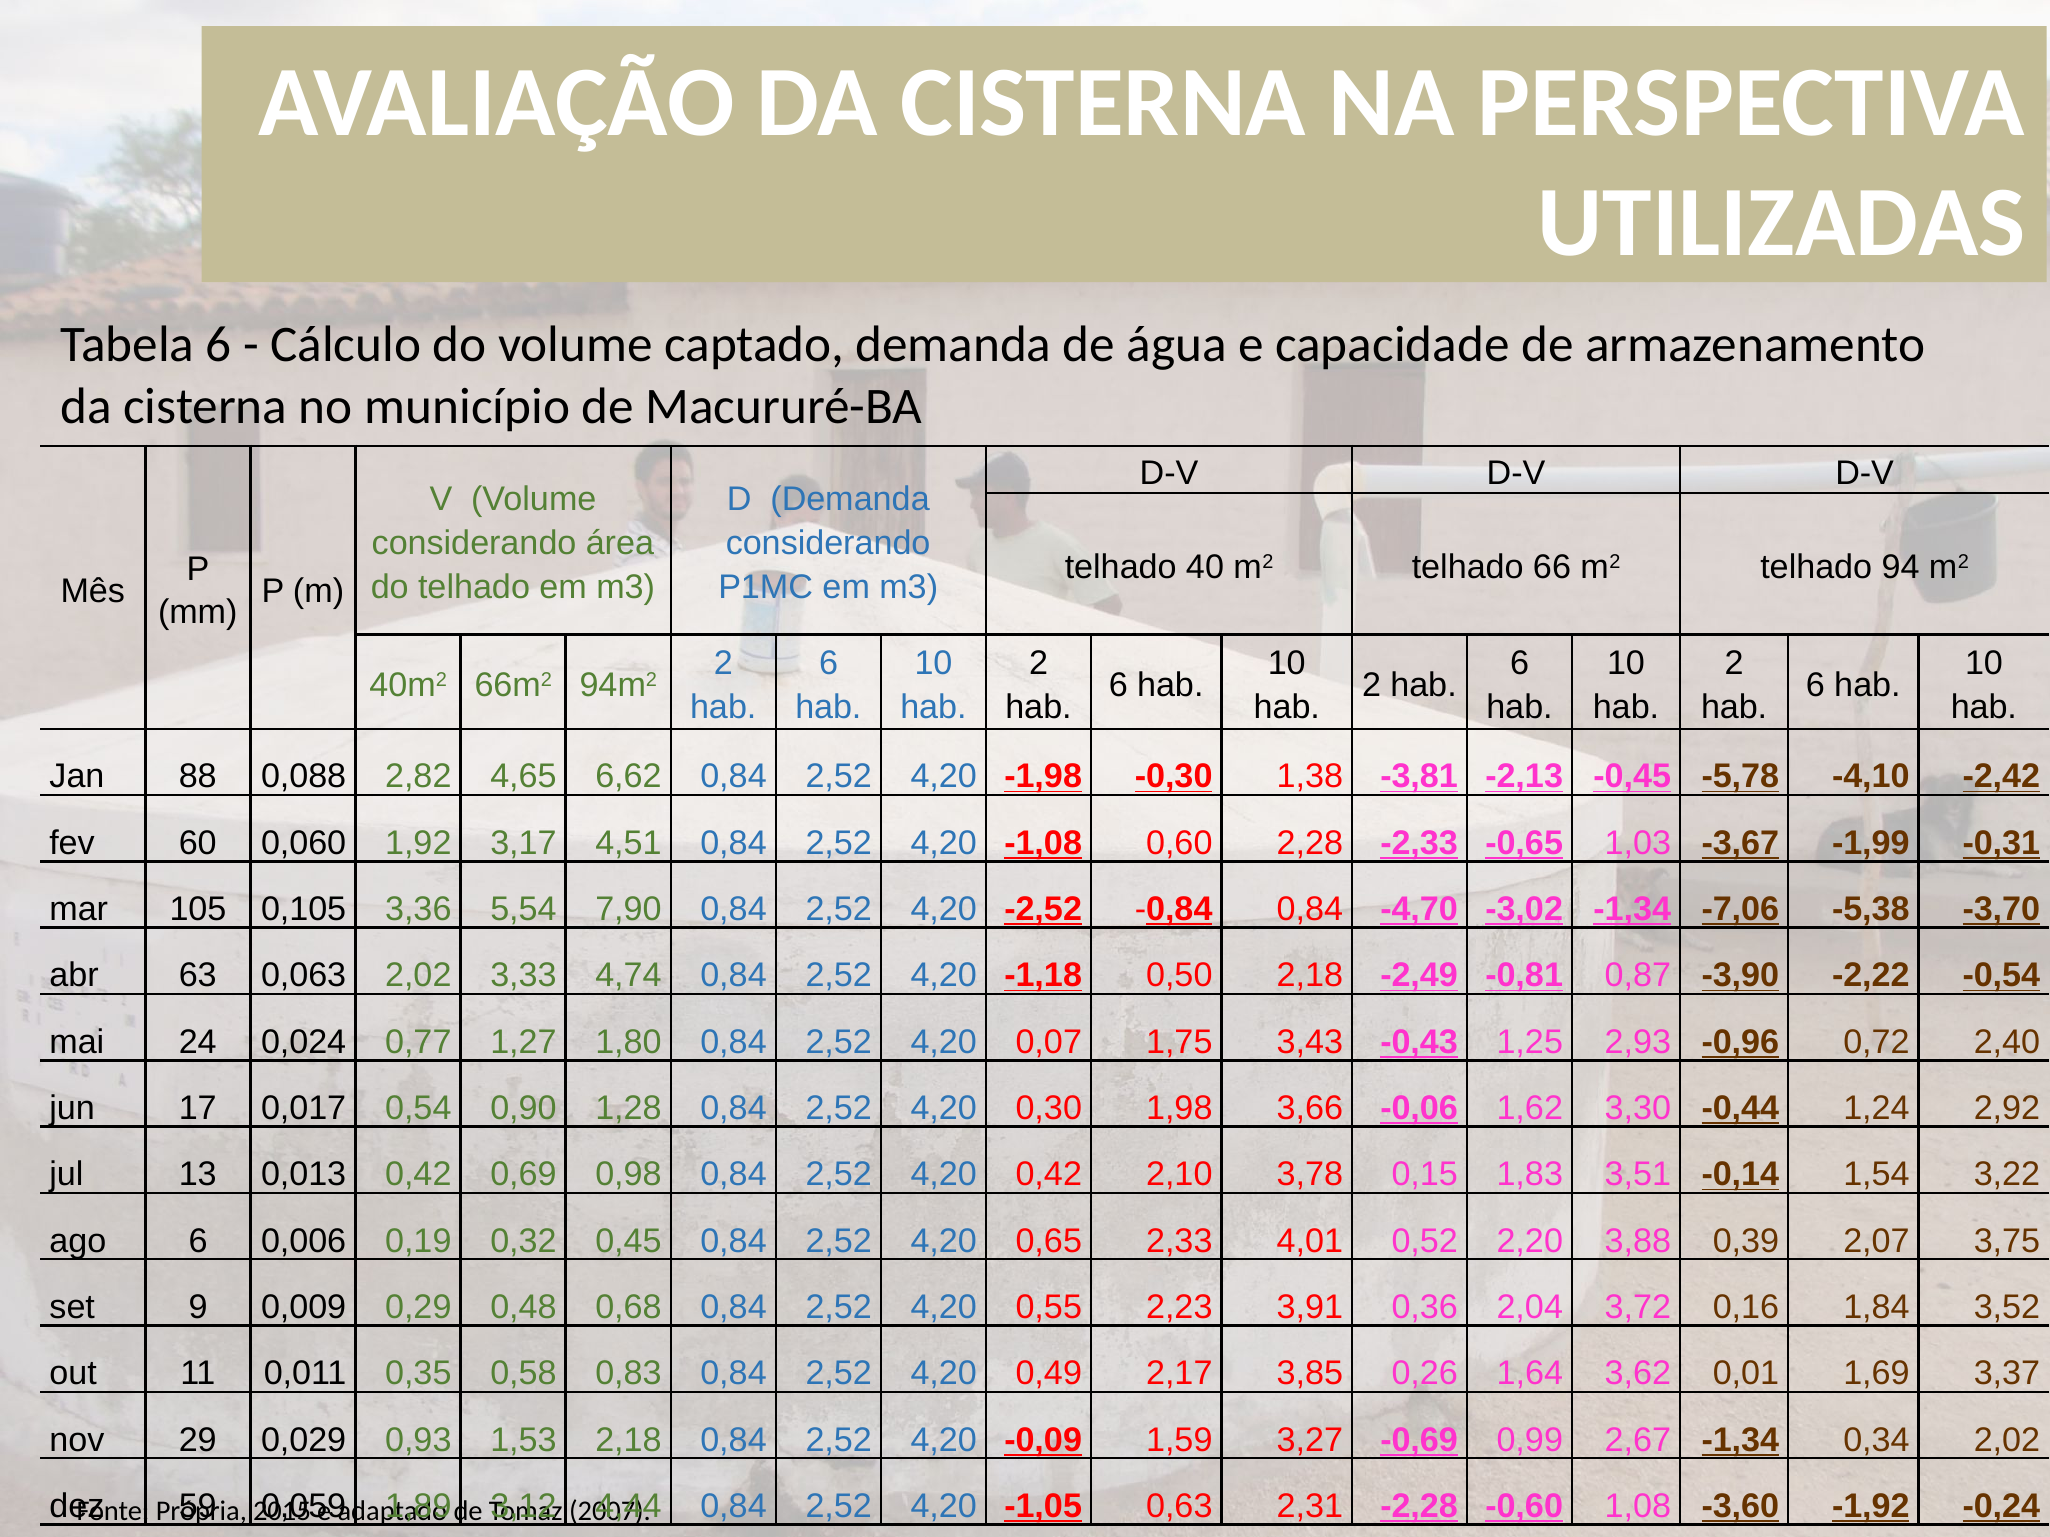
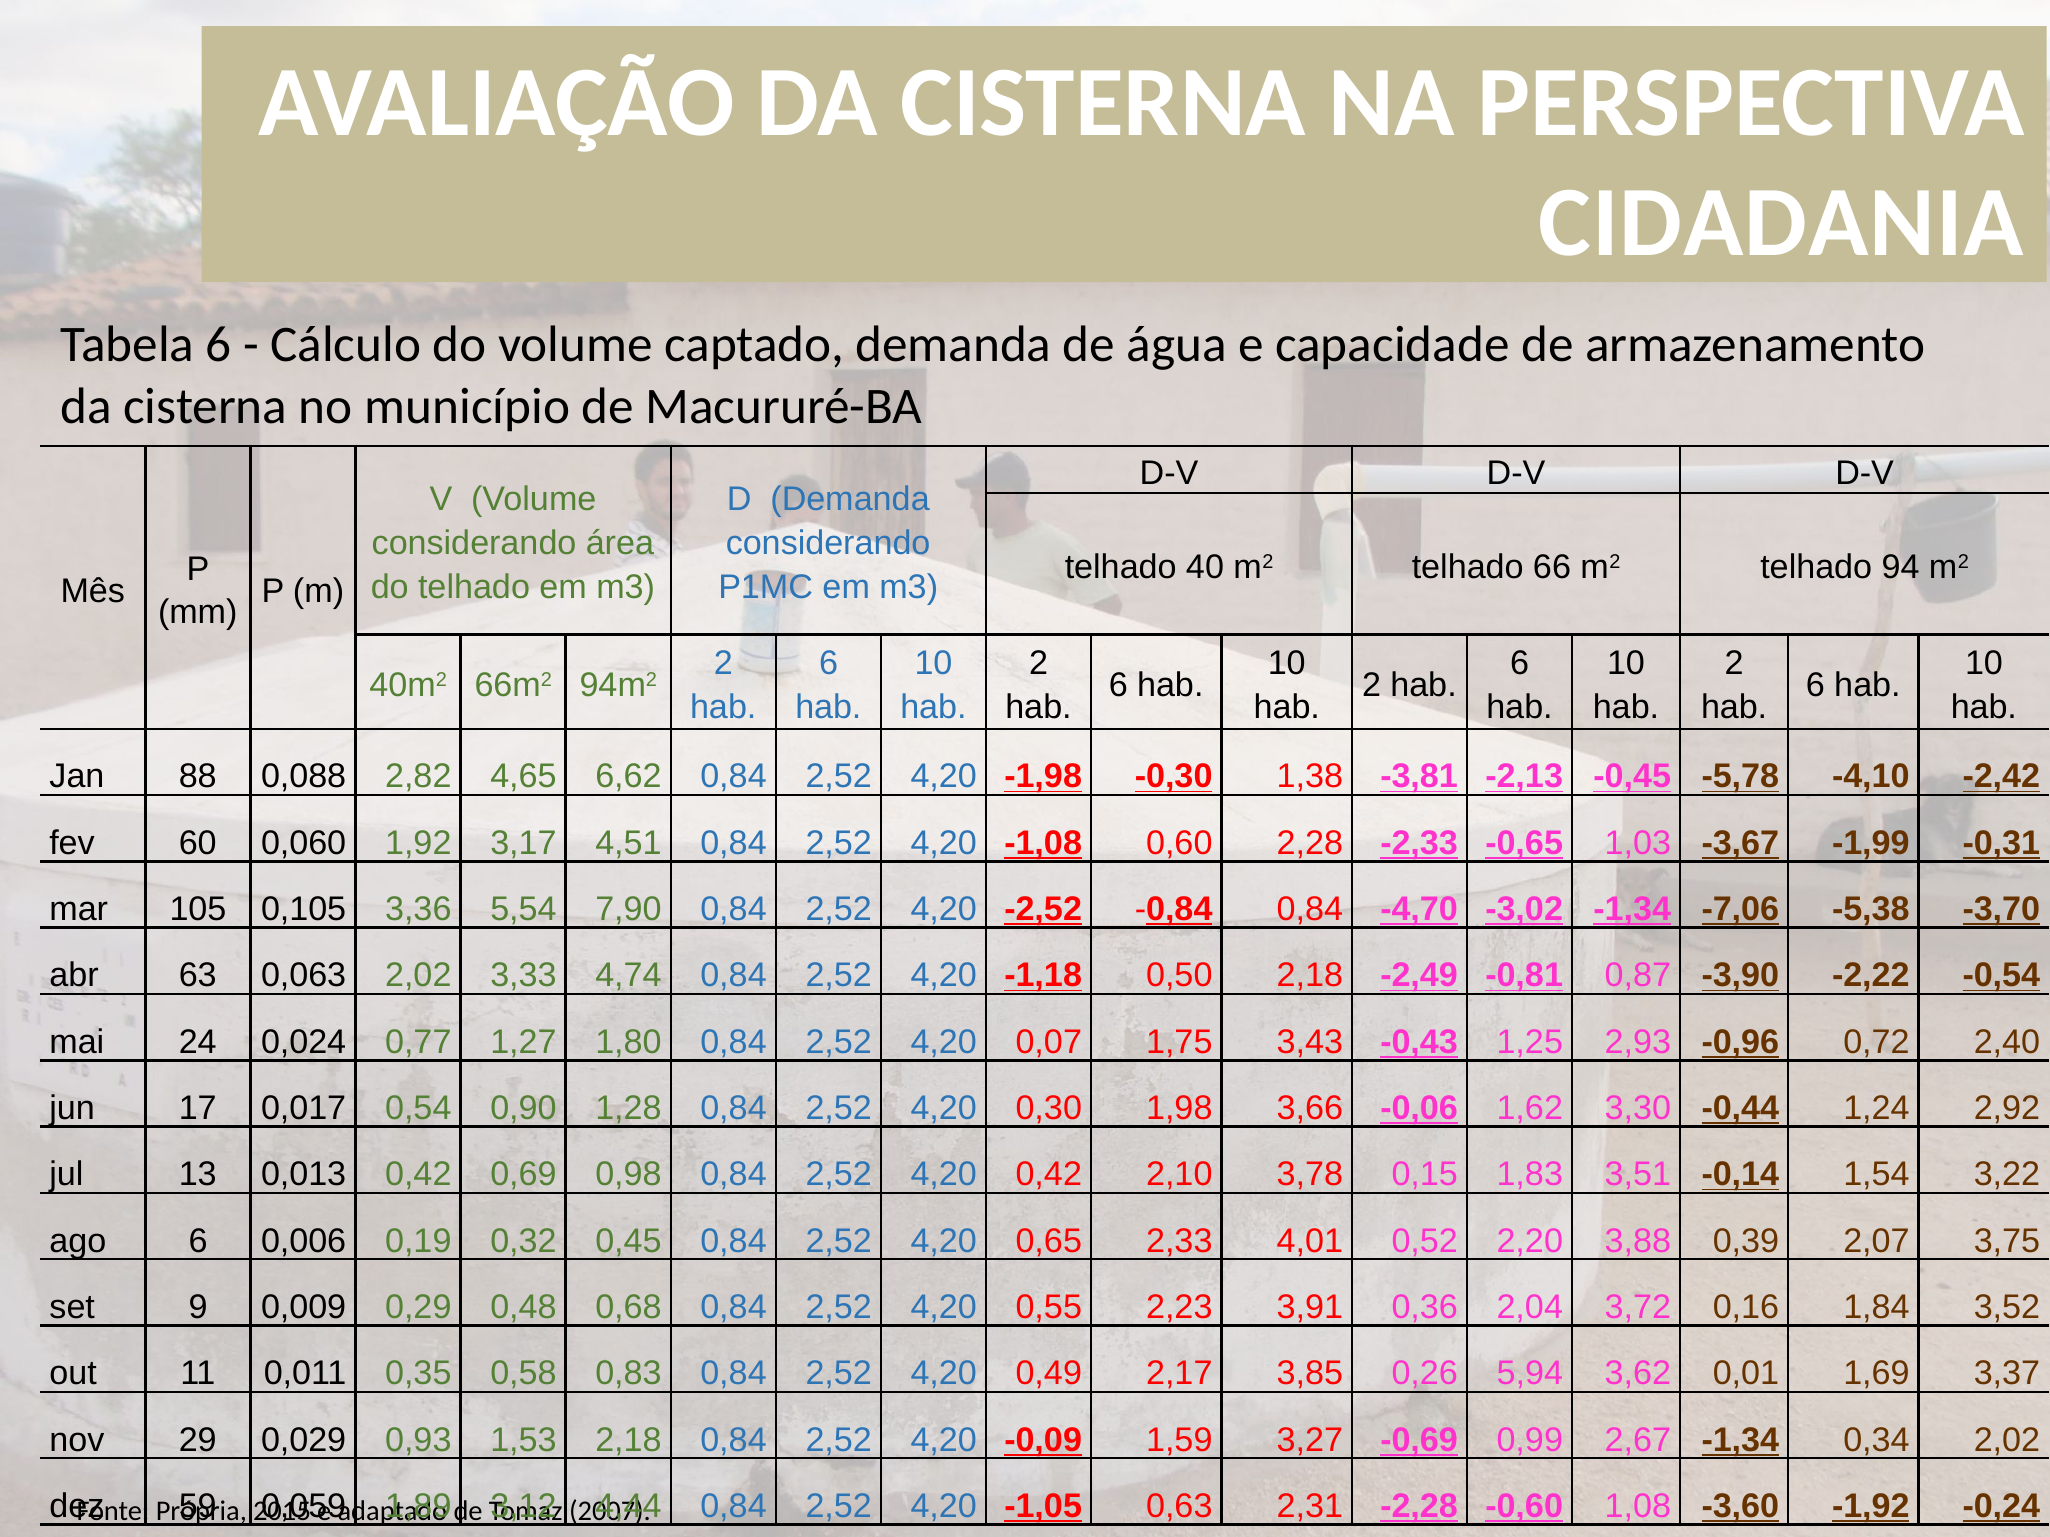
UTILIZADAS: UTILIZADAS -> CIDADANIA
1,64: 1,64 -> 5,94
